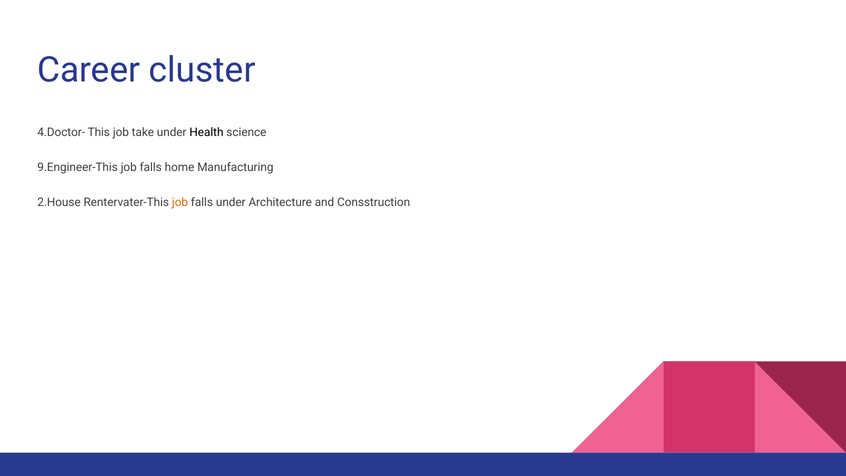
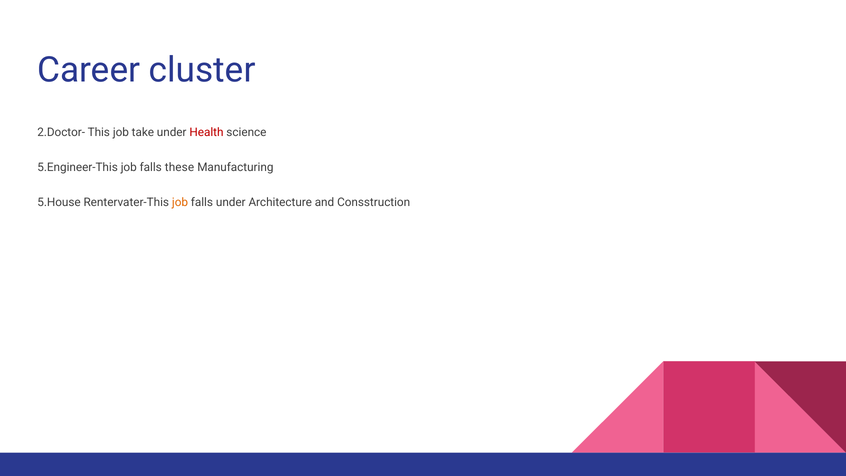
4.Doctor-: 4.Doctor- -> 2.Doctor-
Health colour: black -> red
9.Engineer-This: 9.Engineer-This -> 5.Engineer-This
home: home -> these
2.House: 2.House -> 5.House
